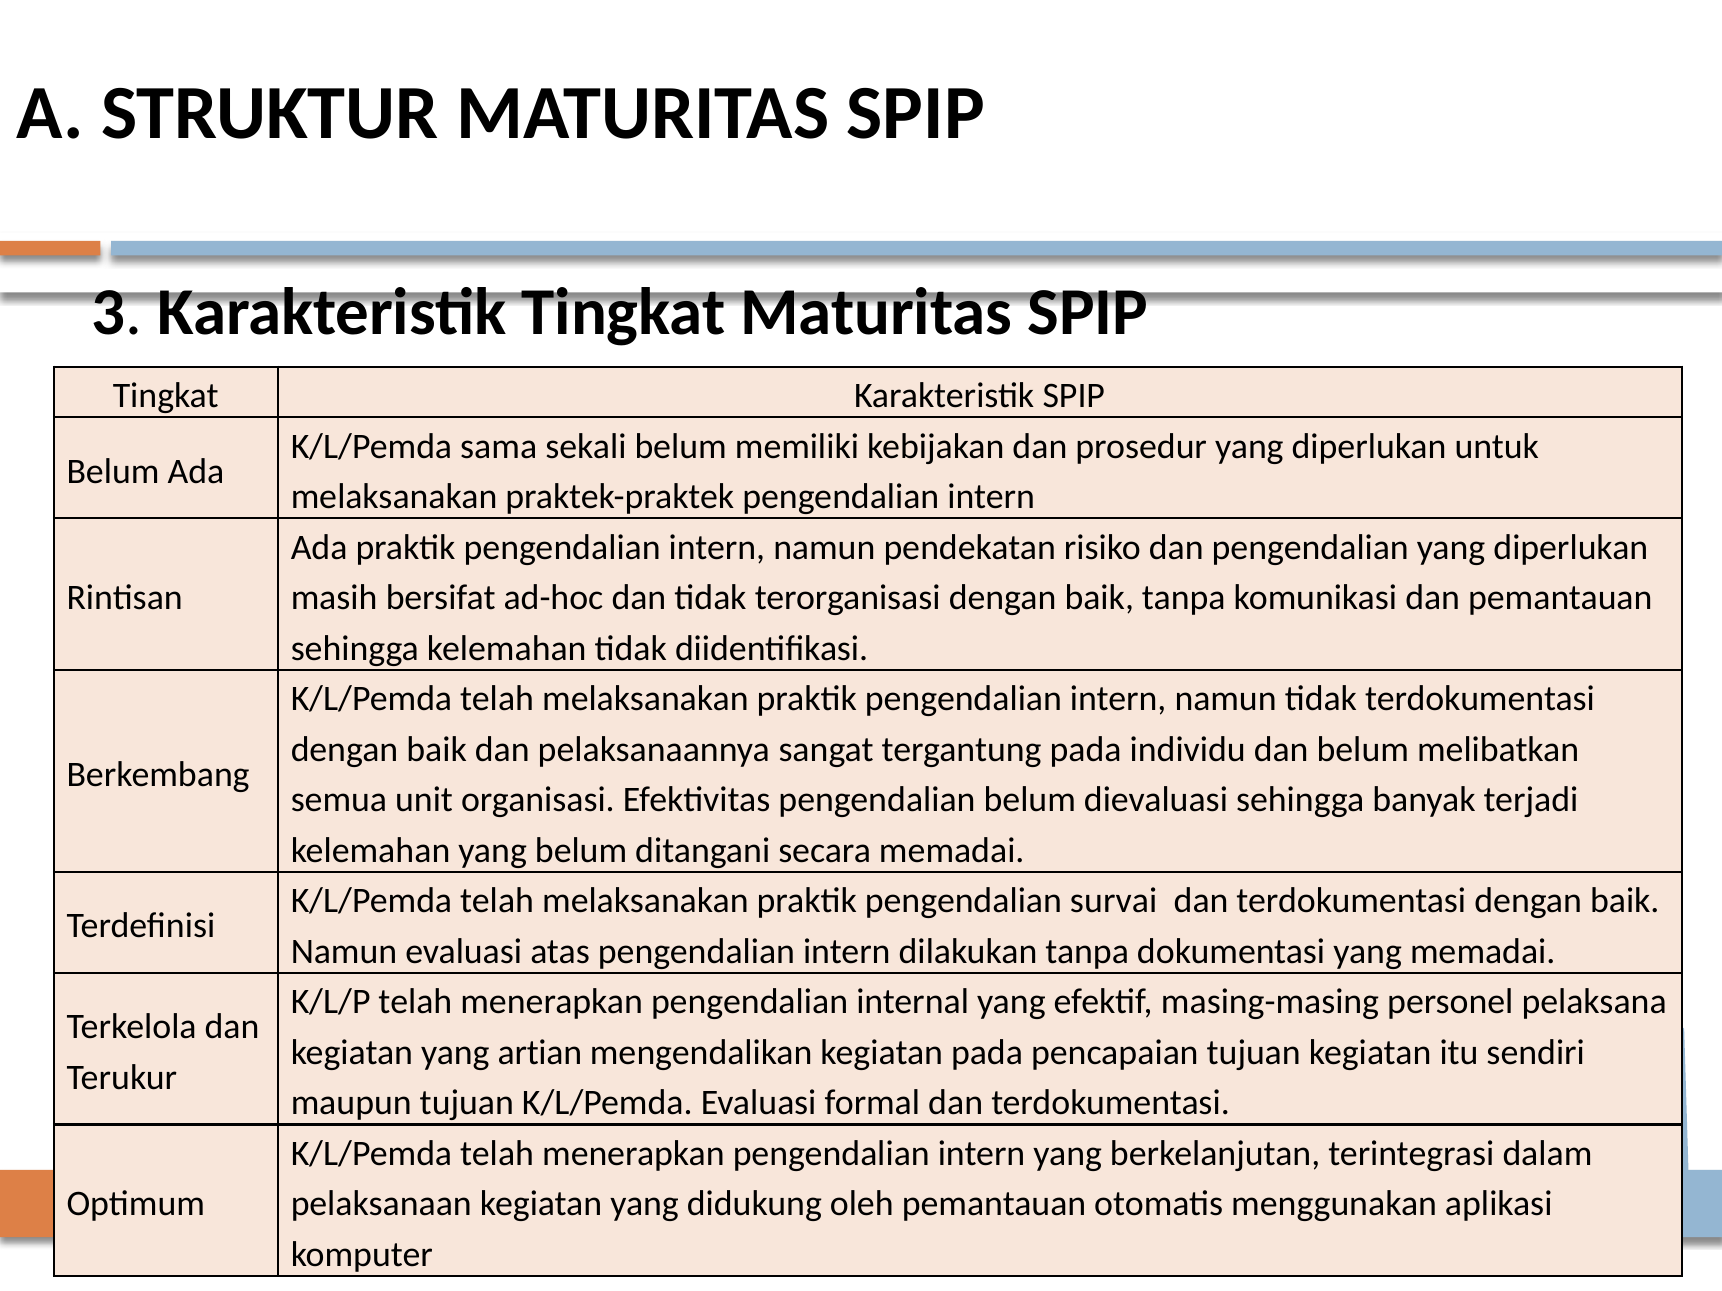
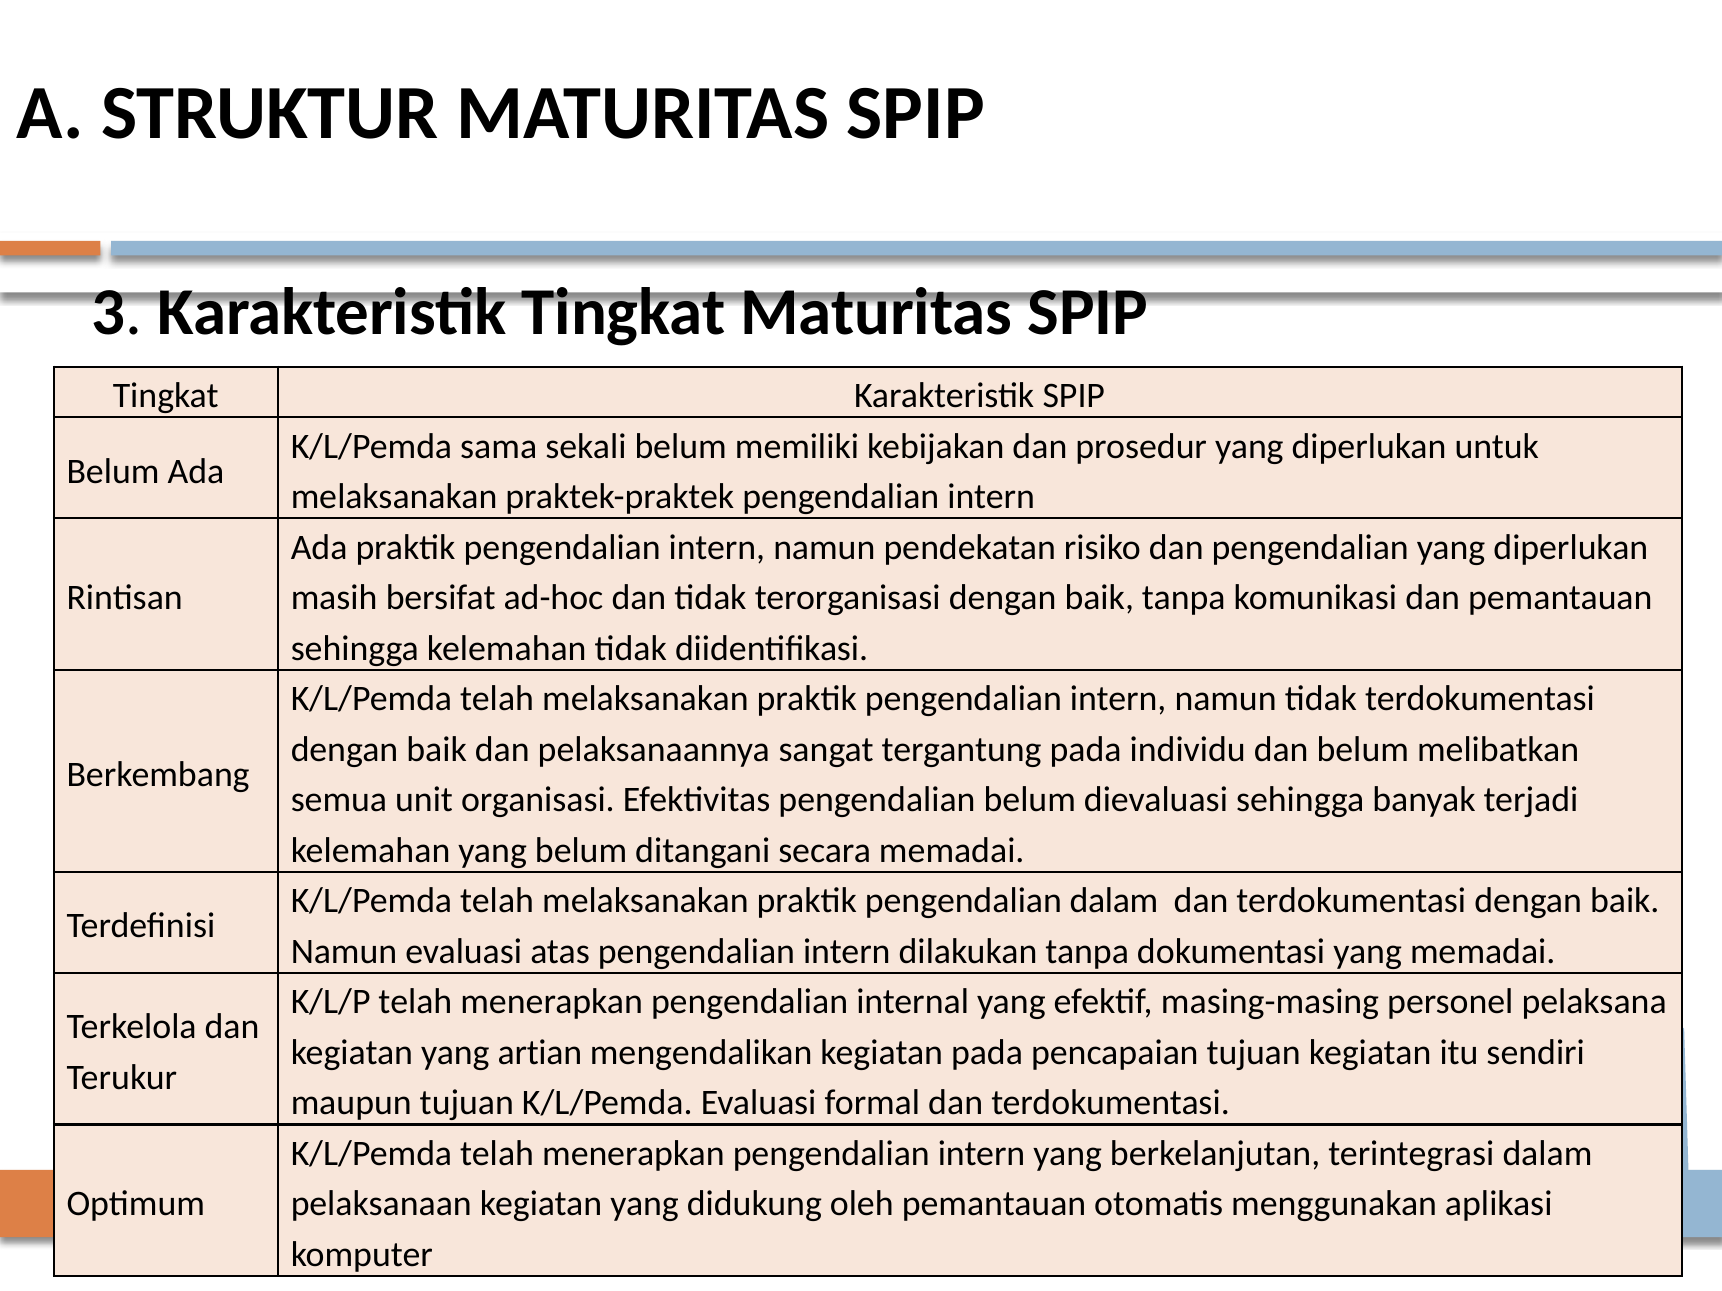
pengendalian survai: survai -> dalam
